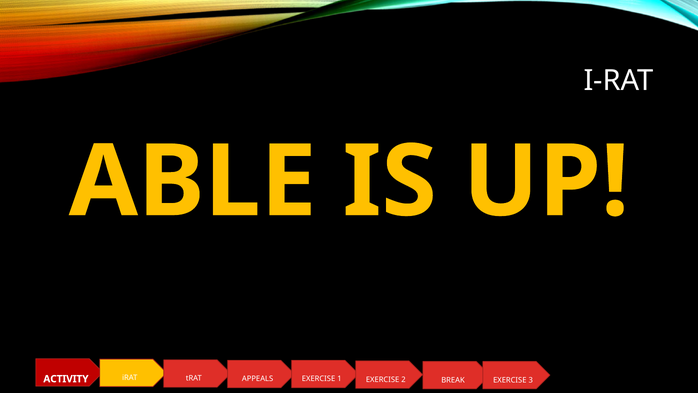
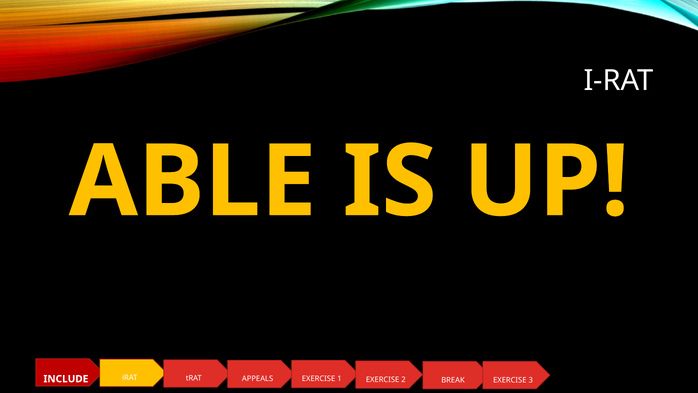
ACTIVITY: ACTIVITY -> INCLUDE
